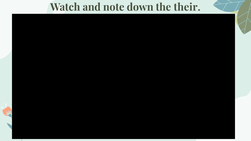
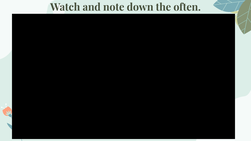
their: their -> often
